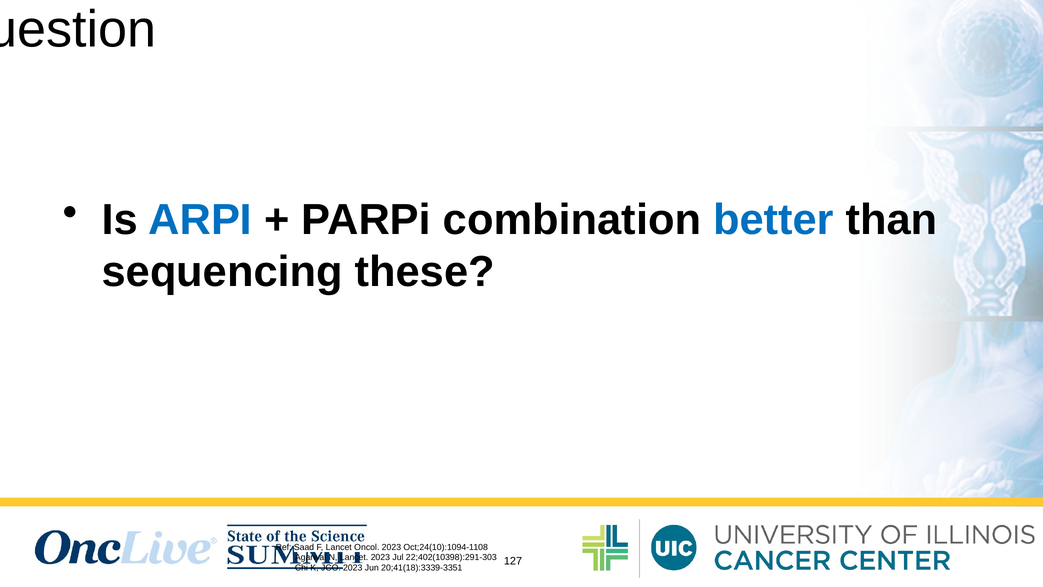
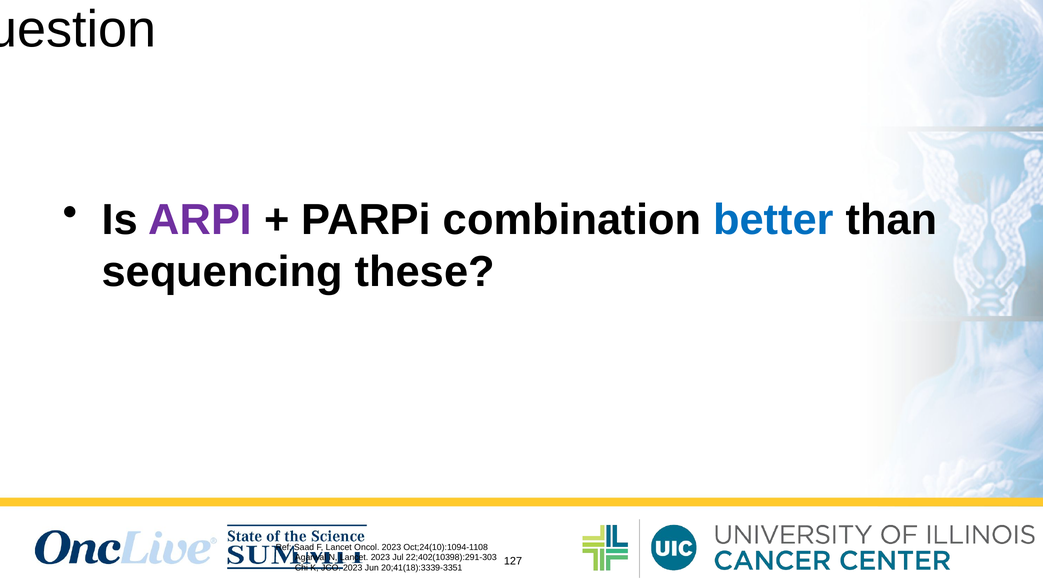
ARPI colour: blue -> purple
